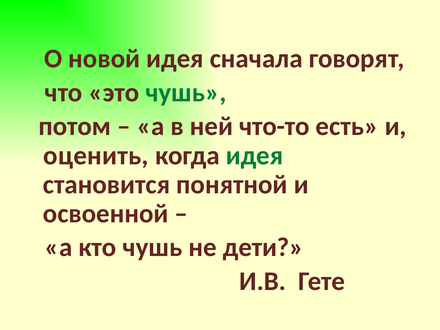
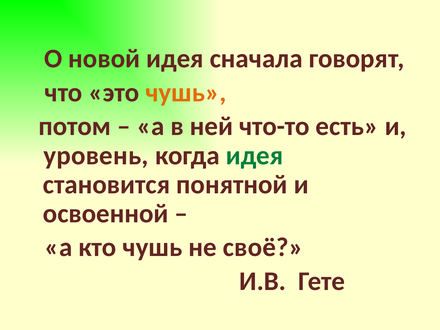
чушь at (186, 93) colour: green -> orange
оценить: оценить -> уровень
дети: дети -> своё
